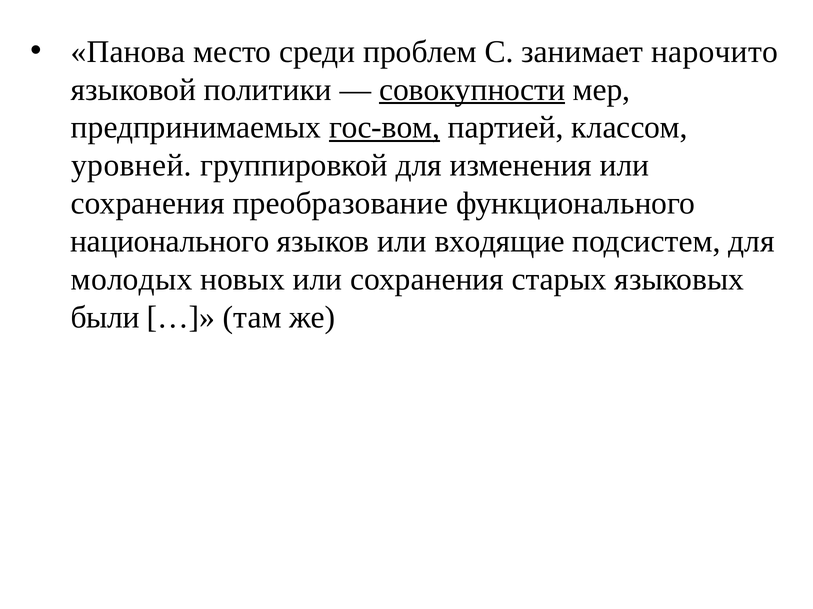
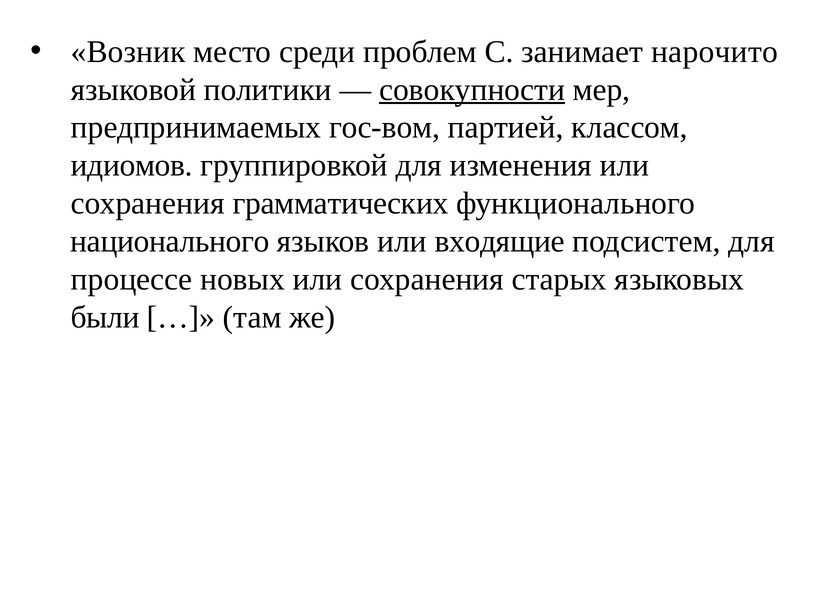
Панова: Панова -> Возник
гос-вом underline: present -> none
уровней: уровней -> идиомов
преобразование: преобразование -> грамматических
молодых: молодых -> процессе
